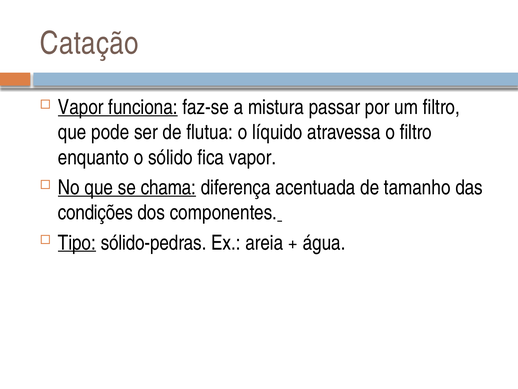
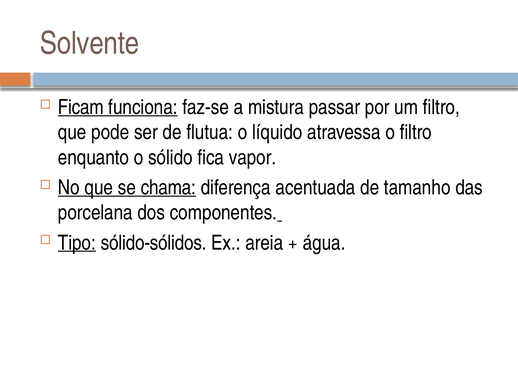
Catação: Catação -> Solvente
Vapor at (81, 107): Vapor -> Ficam
condições: condições -> porcelana
sólido-pedras: sólido-pedras -> sólido-sólidos
